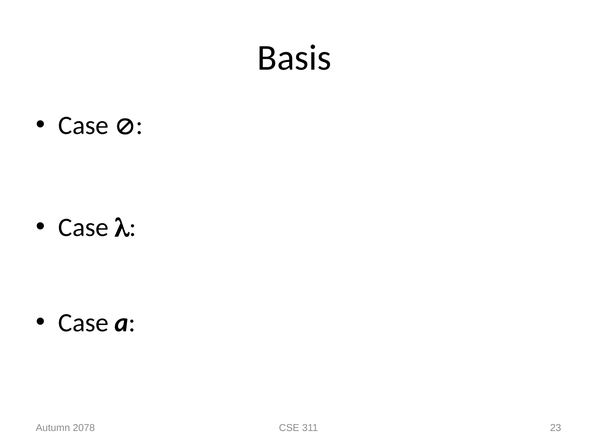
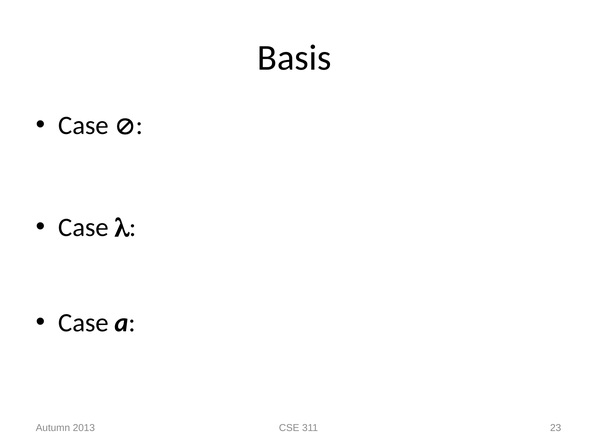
2078: 2078 -> 2013
